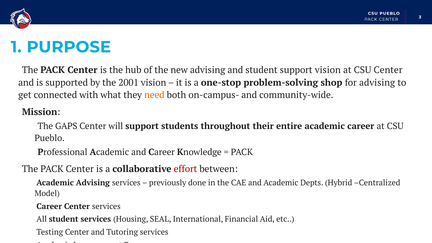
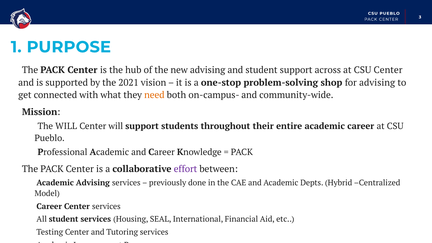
support vision: vision -> across
2001: 2001 -> 2021
GAPS at (66, 126): GAPS -> WILL
effort colour: red -> purple
